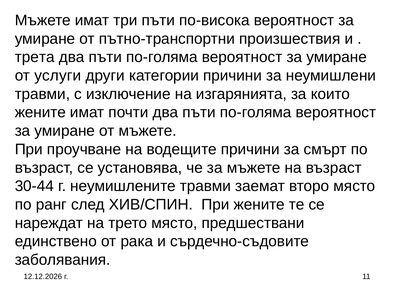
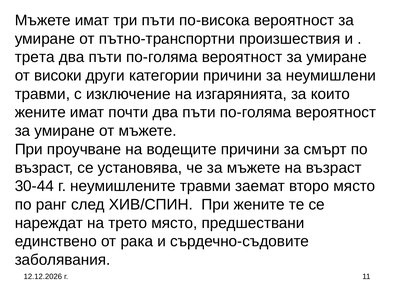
услуги: услуги -> високи
